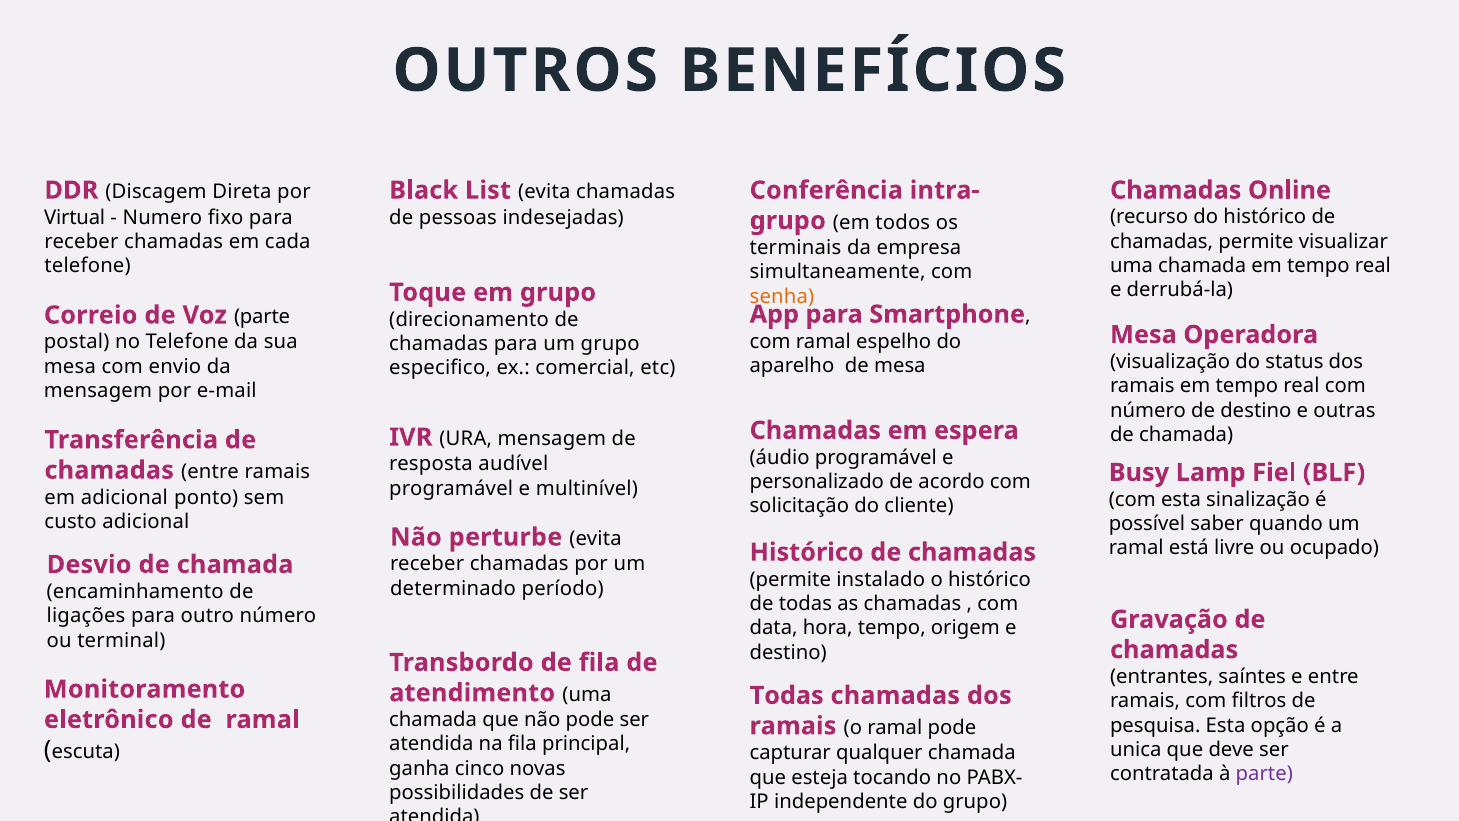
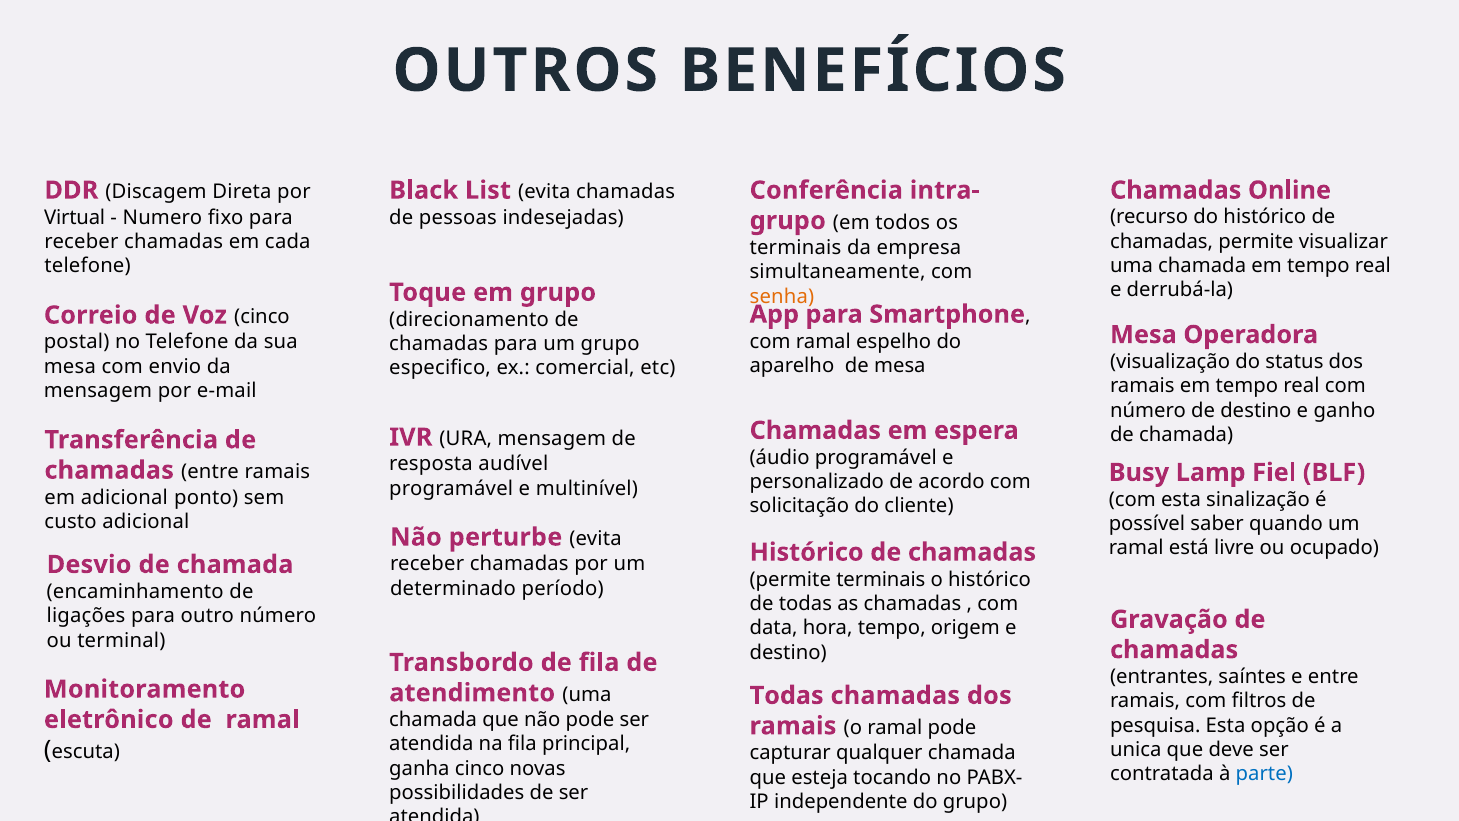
Voz parte: parte -> cinco
outras: outras -> ganho
permite instalado: instalado -> terminais
parte at (1264, 774) colour: purple -> blue
